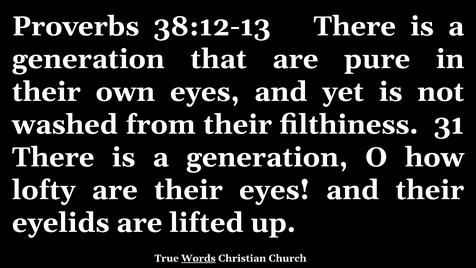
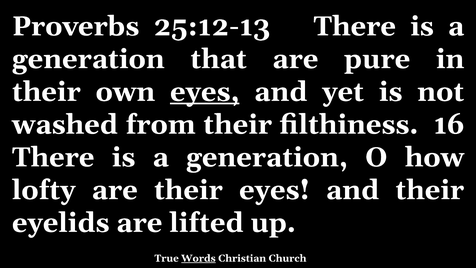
38:12-13: 38:12-13 -> 25:12-13
eyes at (205, 92) underline: none -> present
31: 31 -> 16
